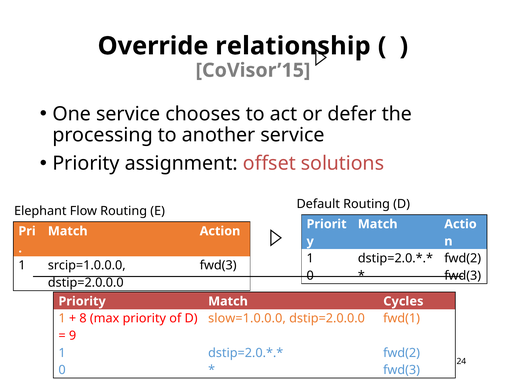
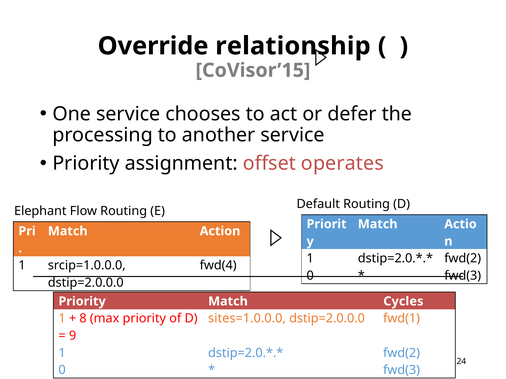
solutions: solutions -> operates
fwd(3 at (218, 266): fwd(3 -> fwd(4
slow=1.0.0.0: slow=1.0.0.0 -> sites=1.0.0.0
